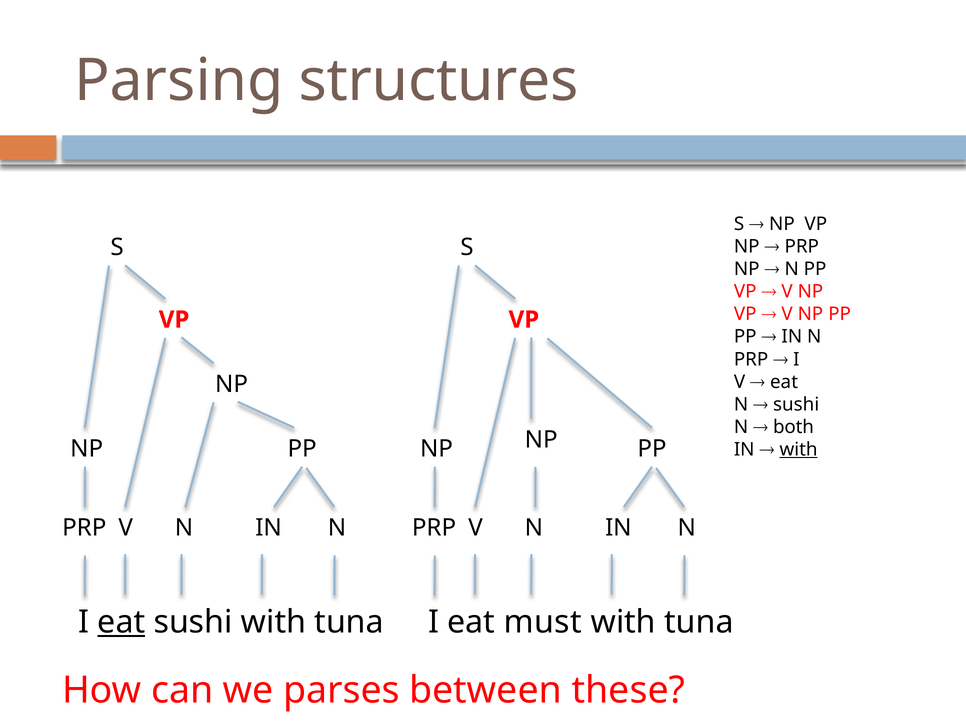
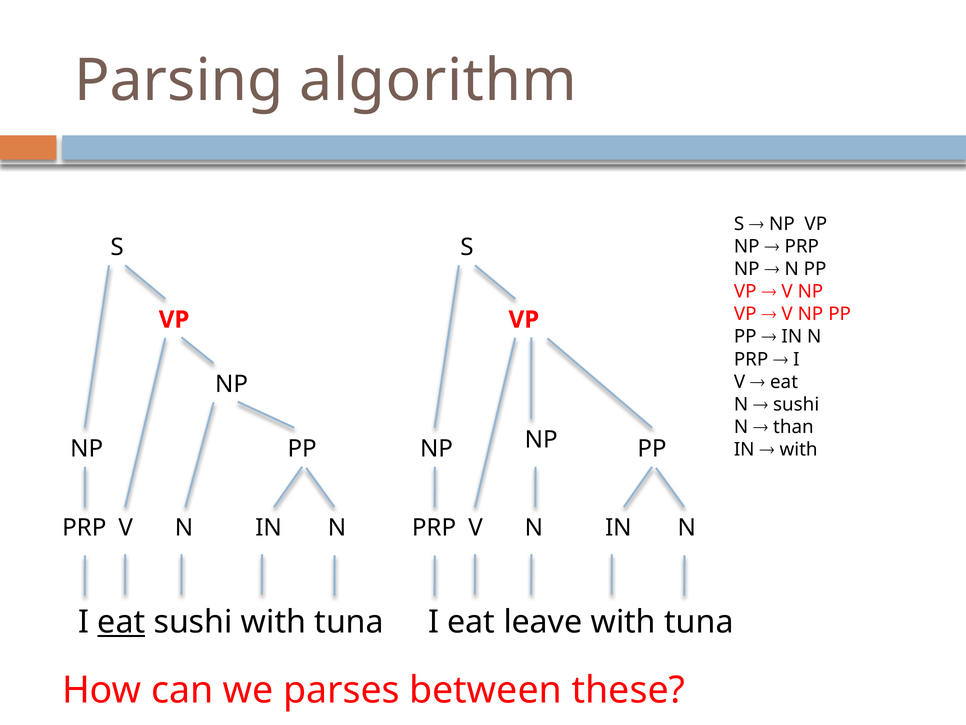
structures: structures -> algorithm
both: both -> than
with at (799, 449) underline: present -> none
must: must -> leave
